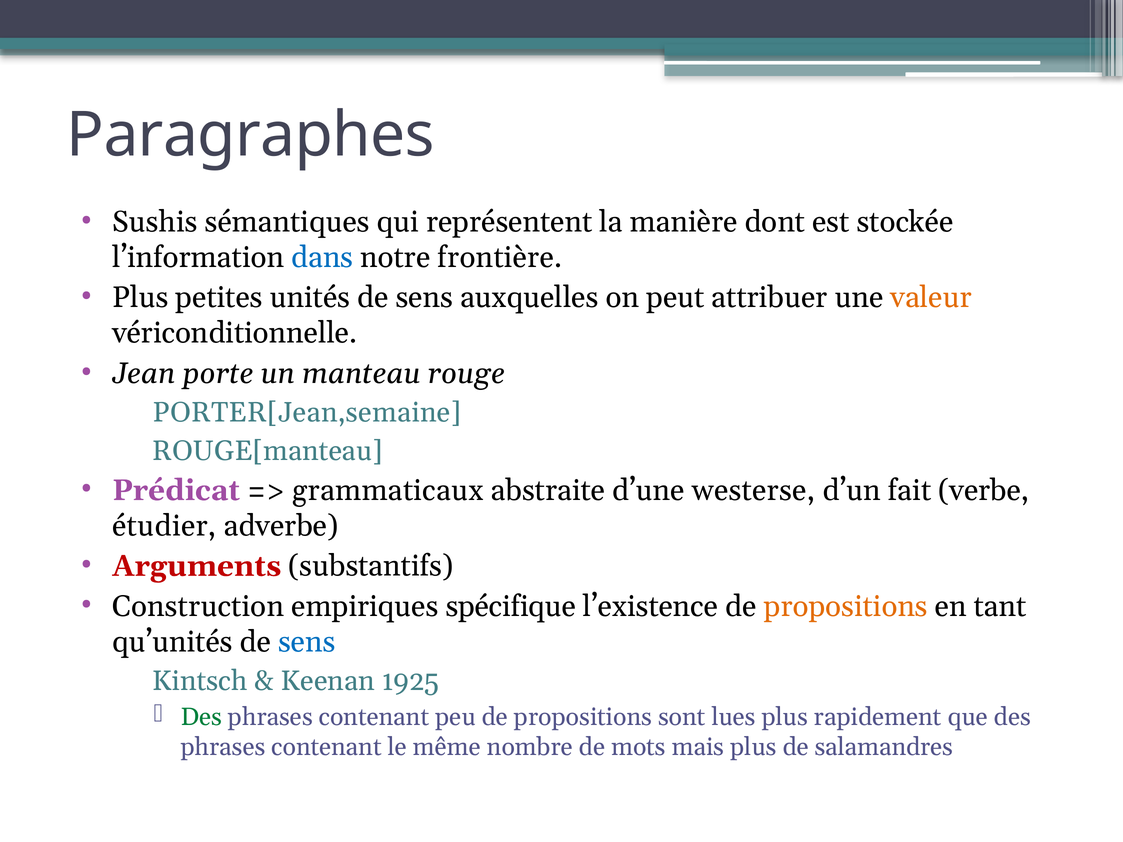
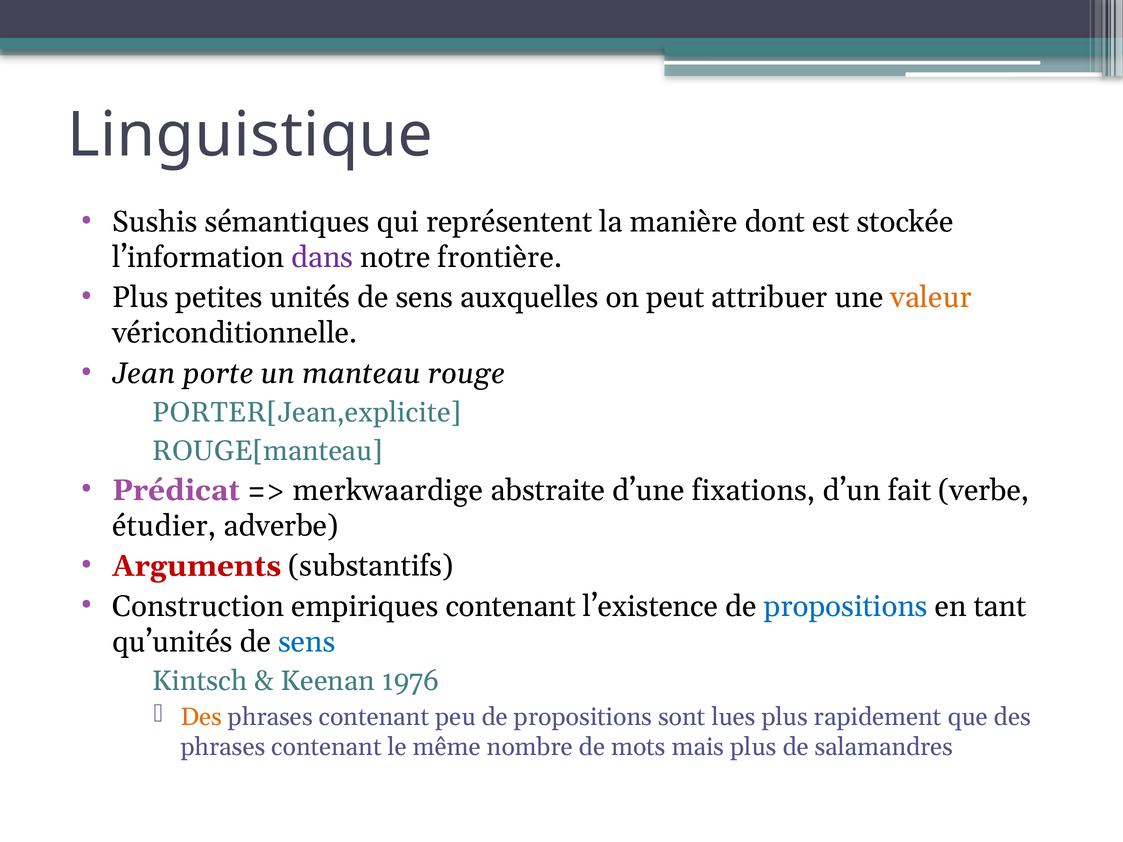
Paragraphes: Paragraphes -> Linguistique
dans colour: blue -> purple
PORTER[Jean,semaine: PORTER[Jean,semaine -> PORTER[Jean,explicite
grammaticaux: grammaticaux -> merkwaardige
westerse: westerse -> fixations
empiriques spécifique: spécifique -> contenant
propositions at (846, 606) colour: orange -> blue
1925: 1925 -> 1976
Des at (201, 717) colour: green -> orange
